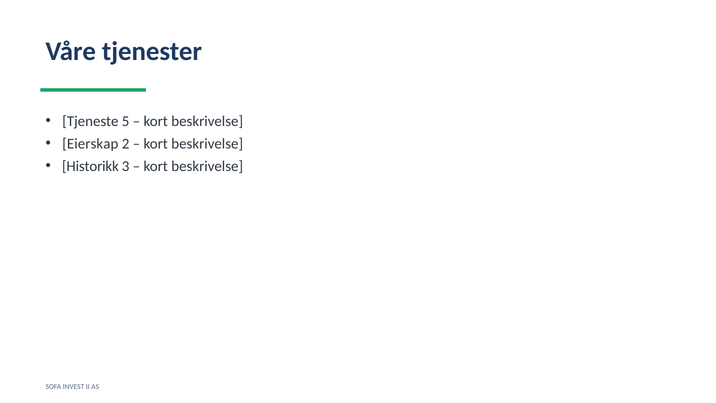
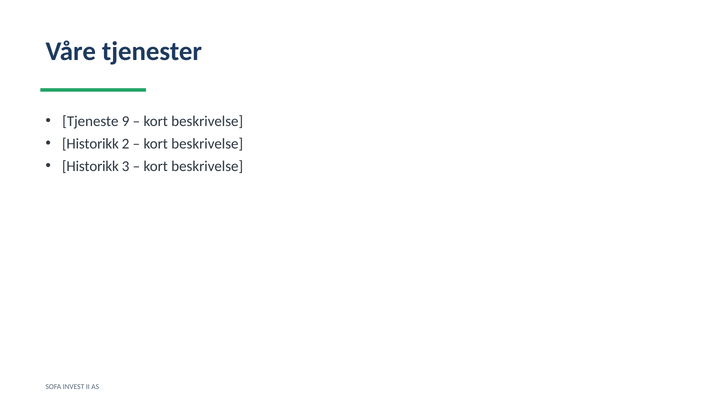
5: 5 -> 9
Eierskap at (90, 144): Eierskap -> Historikk
